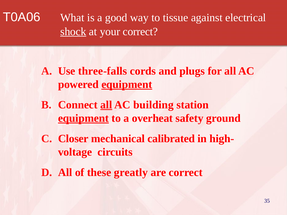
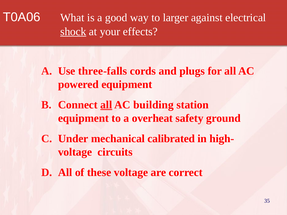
tissue: tissue -> larger
your correct: correct -> effects
equipment at (127, 84) underline: present -> none
equipment at (83, 118) underline: present -> none
Closer: Closer -> Under
these greatly: greatly -> voltage
